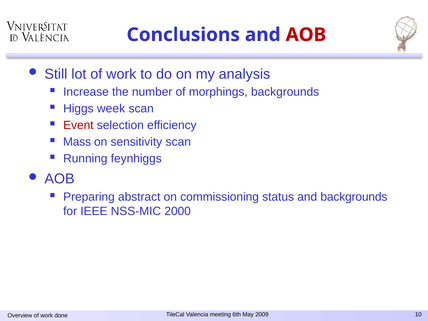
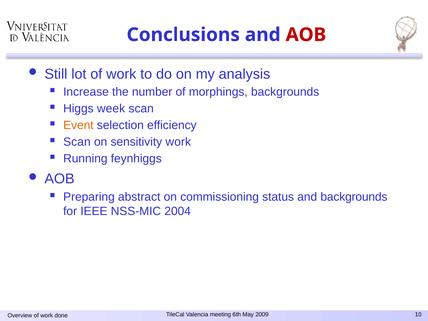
Event colour: red -> orange
Mass at (77, 142): Mass -> Scan
sensitivity scan: scan -> work
2000: 2000 -> 2004
